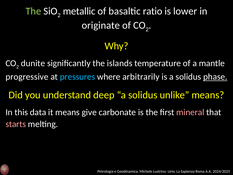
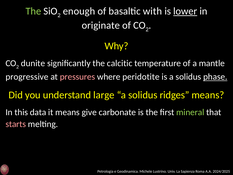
metallic: metallic -> enough
ratio: ratio -> with
lower underline: none -> present
islands: islands -> calcitic
pressures colour: light blue -> pink
arbitrarily: arbitrarily -> peridotite
deep: deep -> large
unlike: unlike -> ridges
mineral colour: pink -> light green
